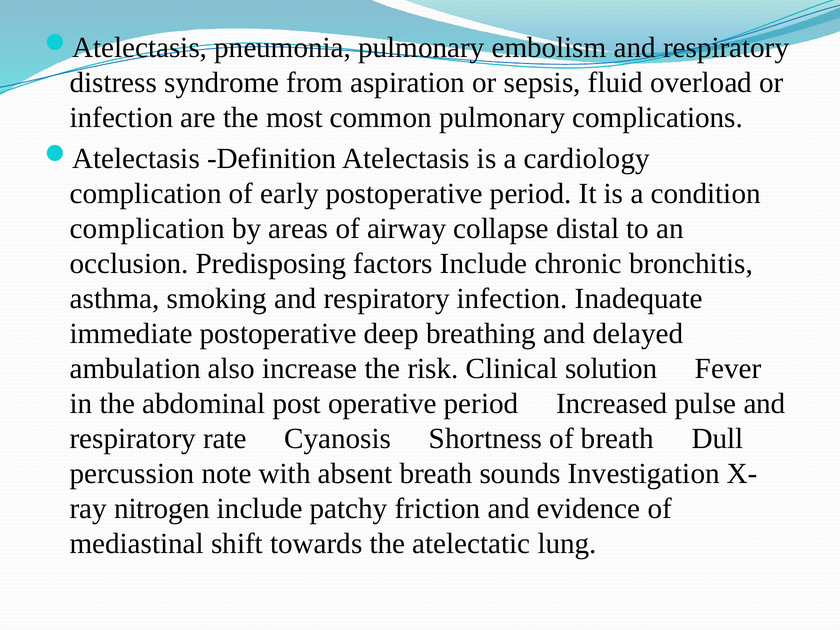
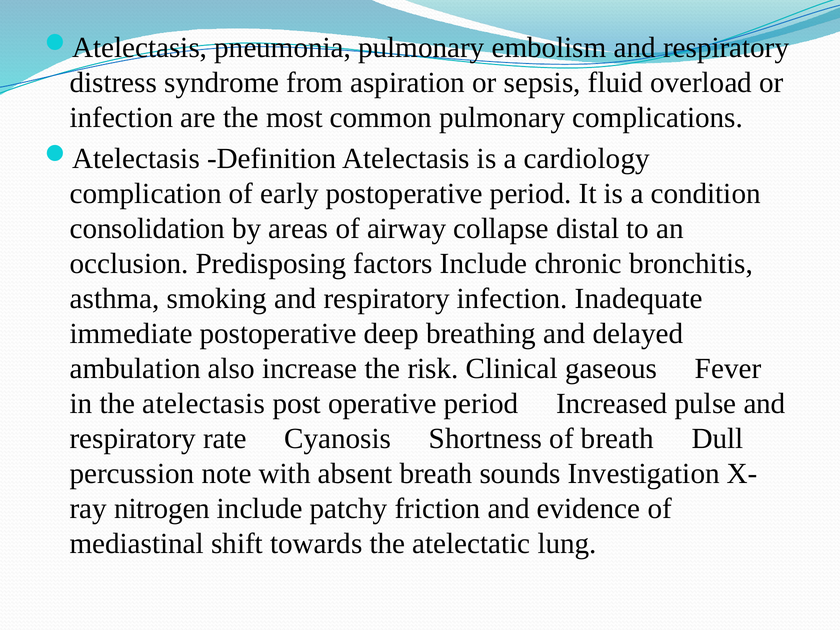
complication at (147, 229): complication -> consolidation
solution: solution -> gaseous
the abdominal: abdominal -> atelectasis
